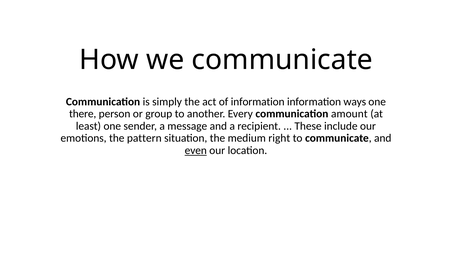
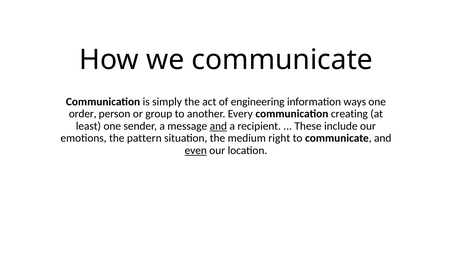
of information: information -> engineering
there: there -> order
amount: amount -> creating
and at (218, 126) underline: none -> present
